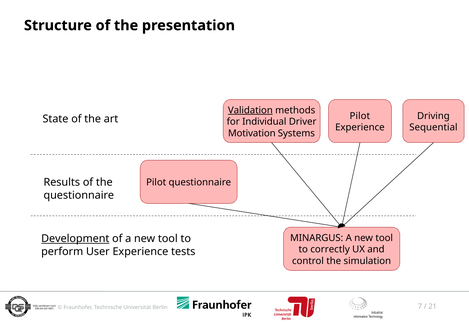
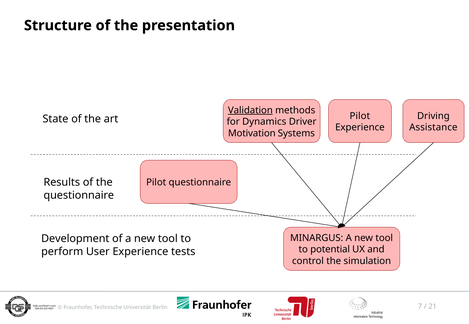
Individual: Individual -> Dynamics
Sequential: Sequential -> Assistance
Development underline: present -> none
correctly: correctly -> potential
